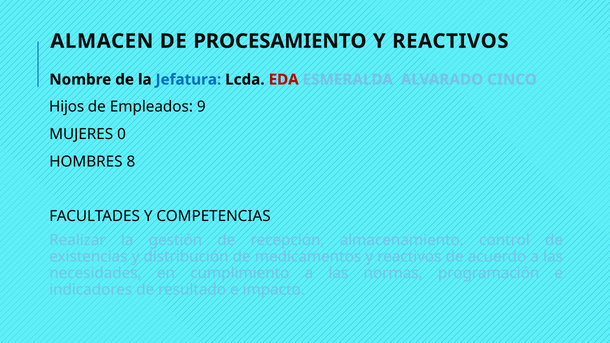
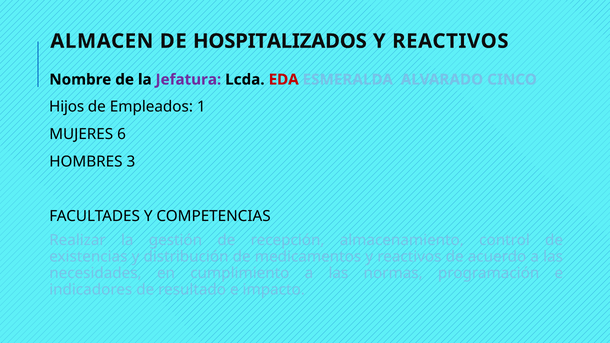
PROCESAMIENTO: PROCESAMIENTO -> HOSPITALIZADOS
Jefatura colour: blue -> purple
9: 9 -> 1
0: 0 -> 6
8: 8 -> 3
